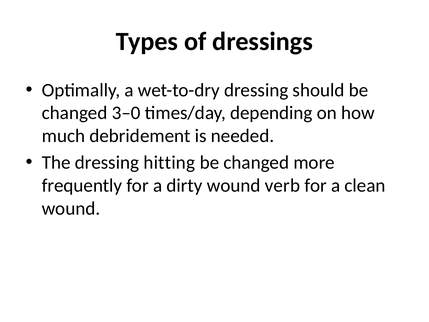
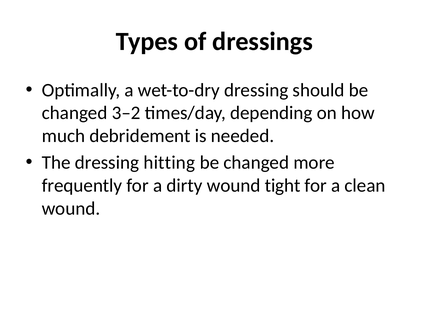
3–0: 3–0 -> 3–2
verb: verb -> tight
